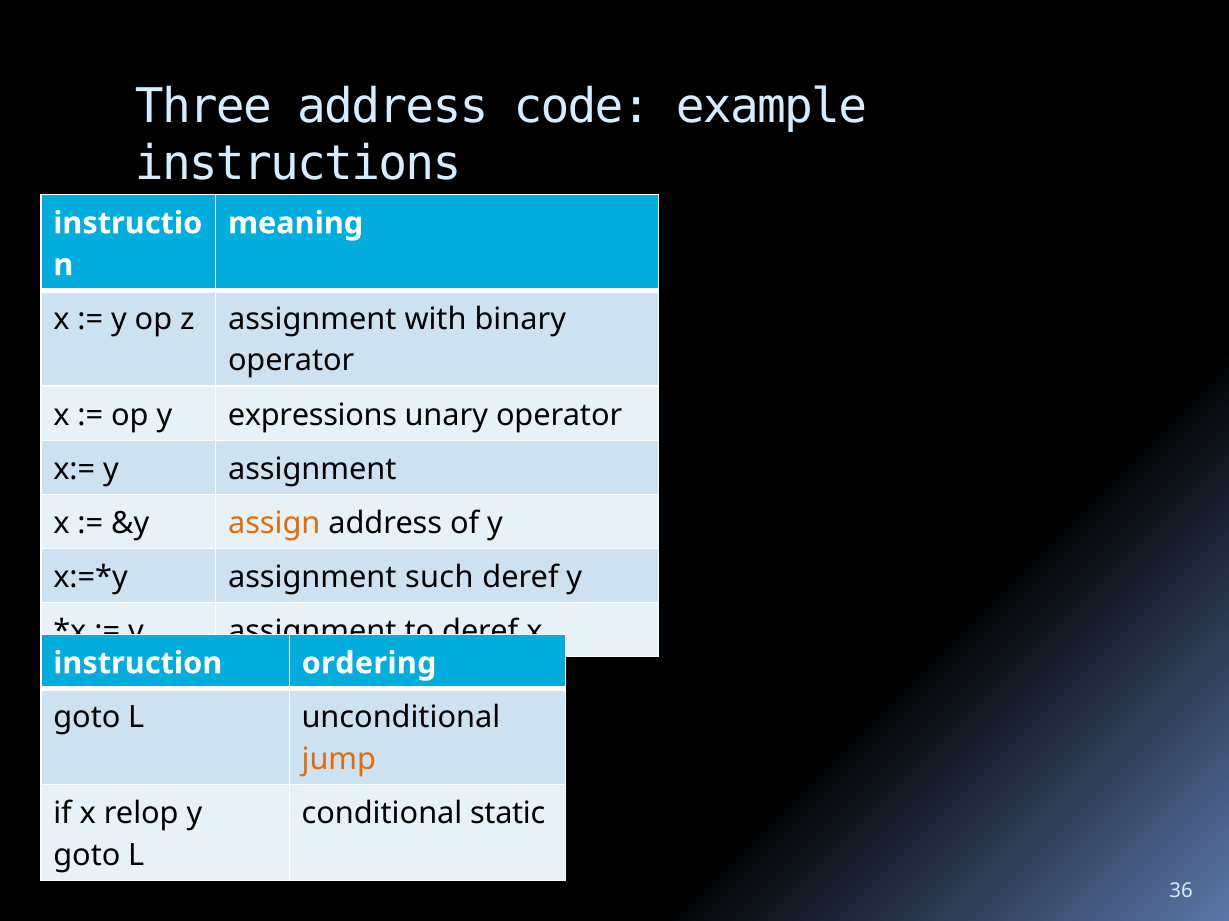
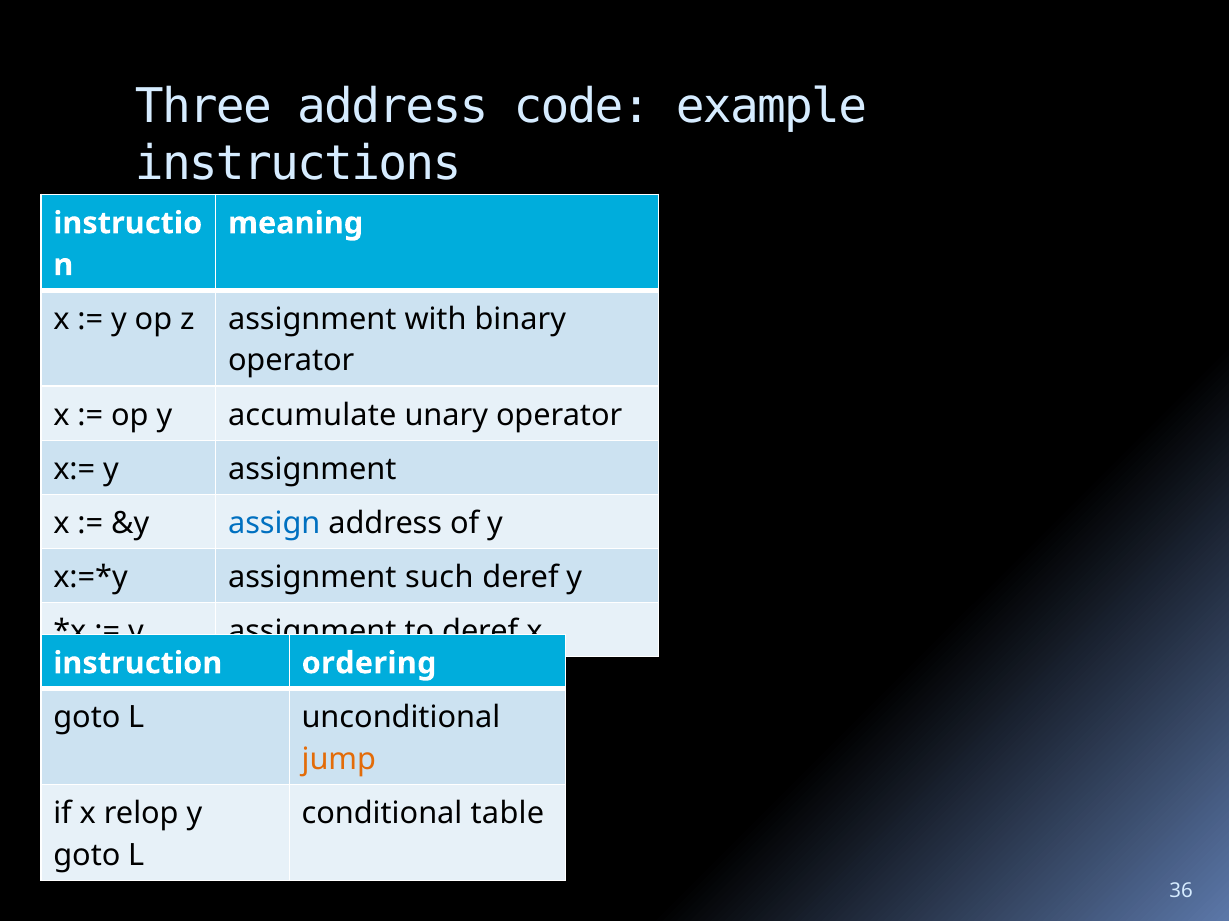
expressions: expressions -> accumulate
assign colour: orange -> blue
static: static -> table
